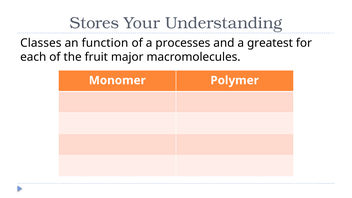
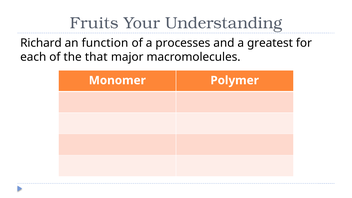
Stores: Stores -> Fruits
Classes: Classes -> Richard
fruit: fruit -> that
